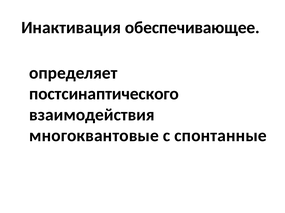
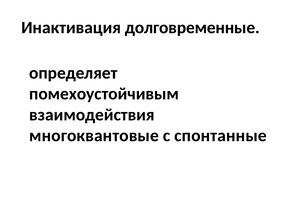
обеспечивающее: обеспечивающее -> долговременные
постсинаптического: постсинаптического -> помехоустойчивым
